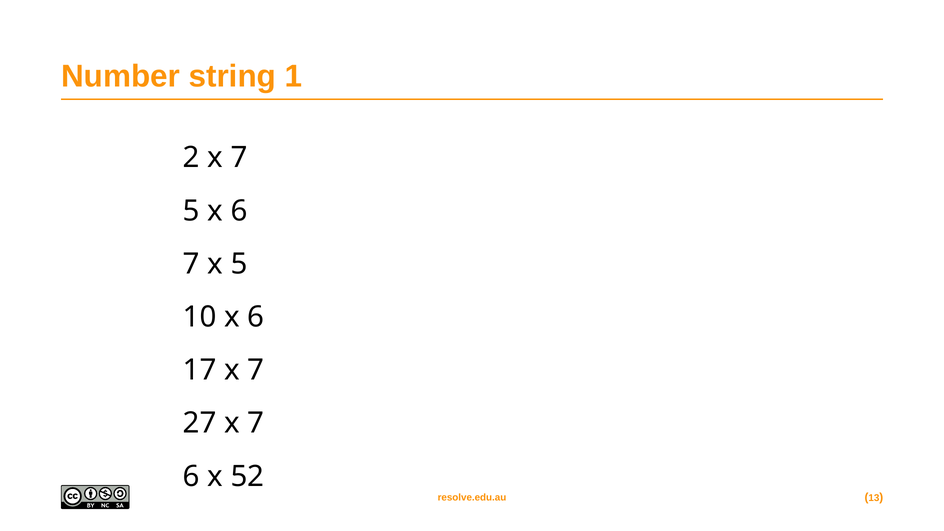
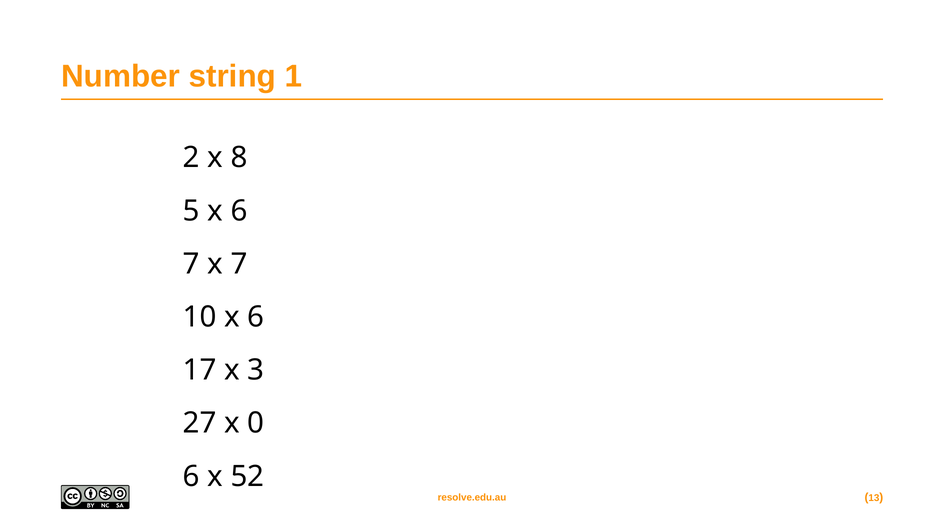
2 x 7: 7 -> 8
x 5: 5 -> 7
17 x 7: 7 -> 3
27 x 7: 7 -> 0
